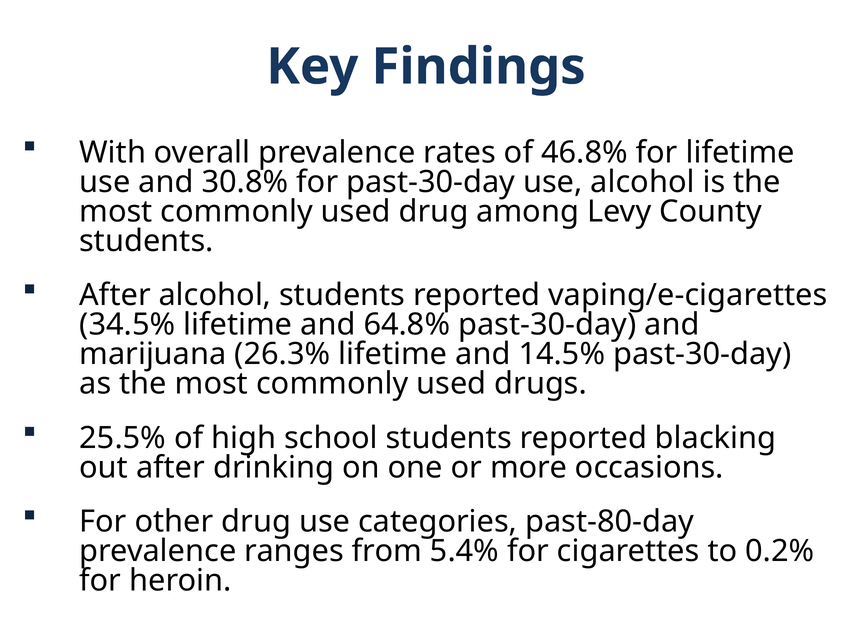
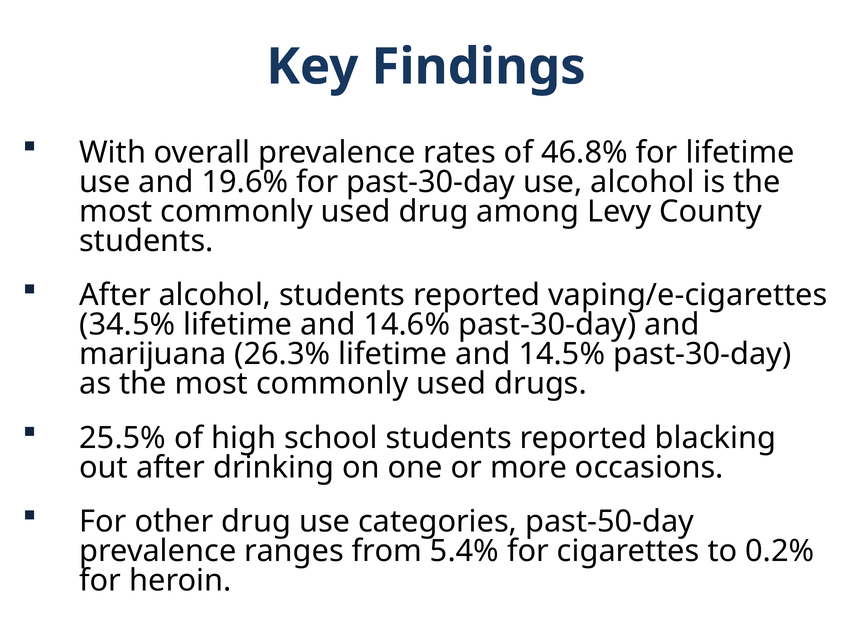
30.8%: 30.8% -> 19.6%
64.8%: 64.8% -> 14.6%
past-80-day: past-80-day -> past-50-day
